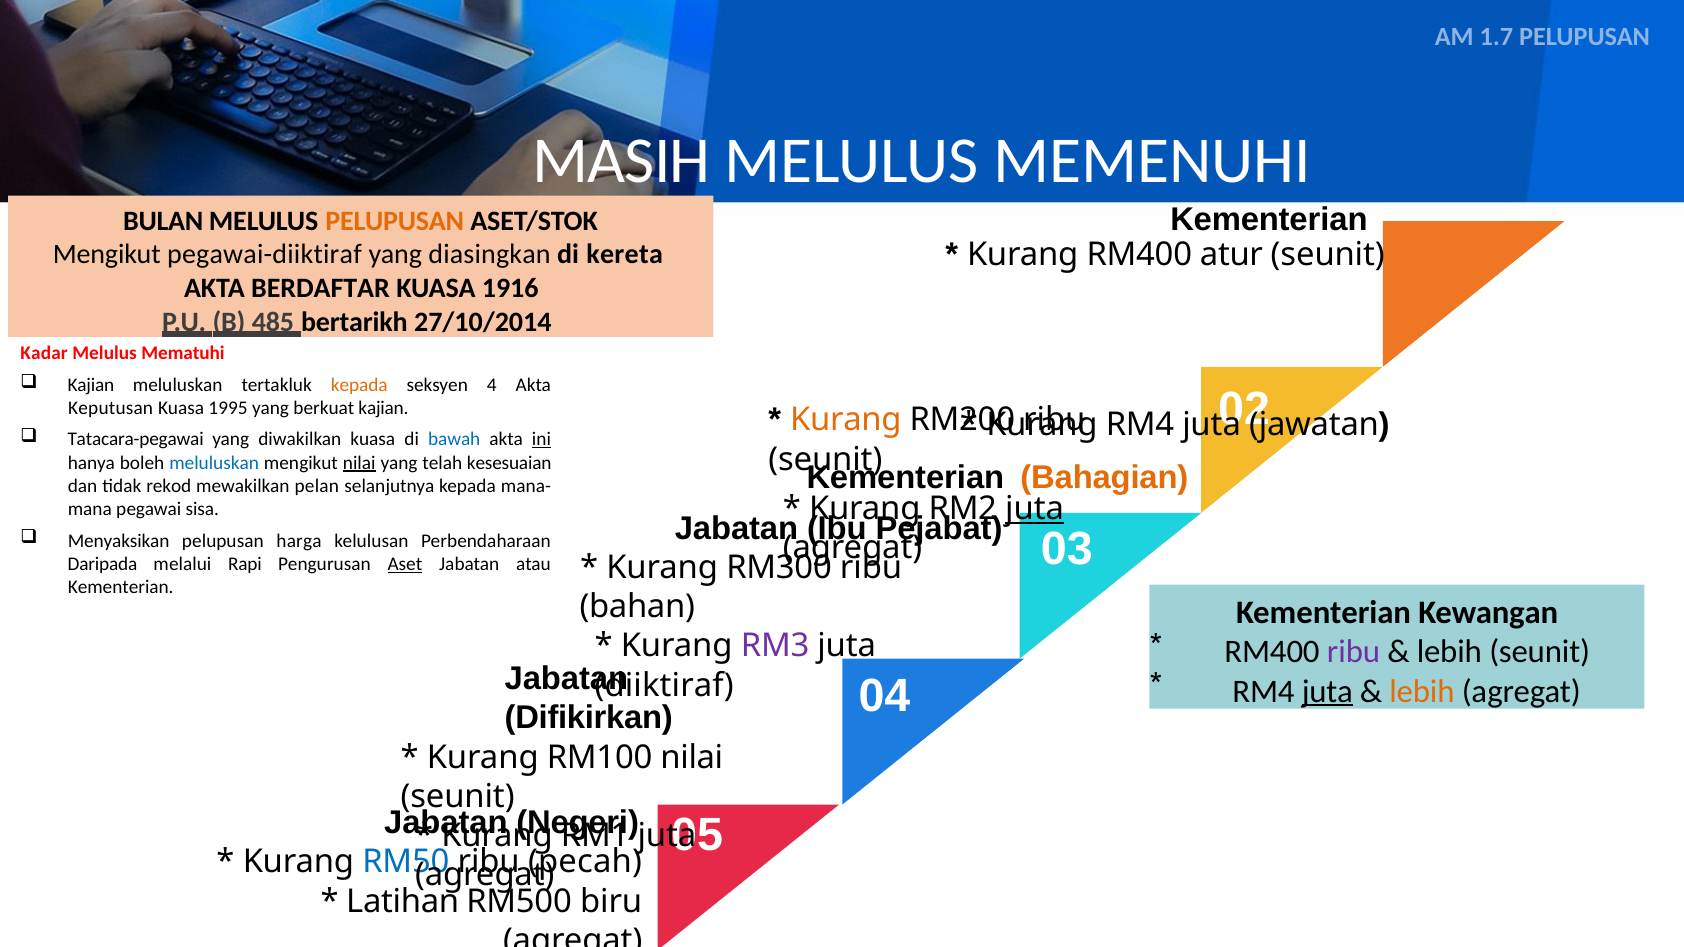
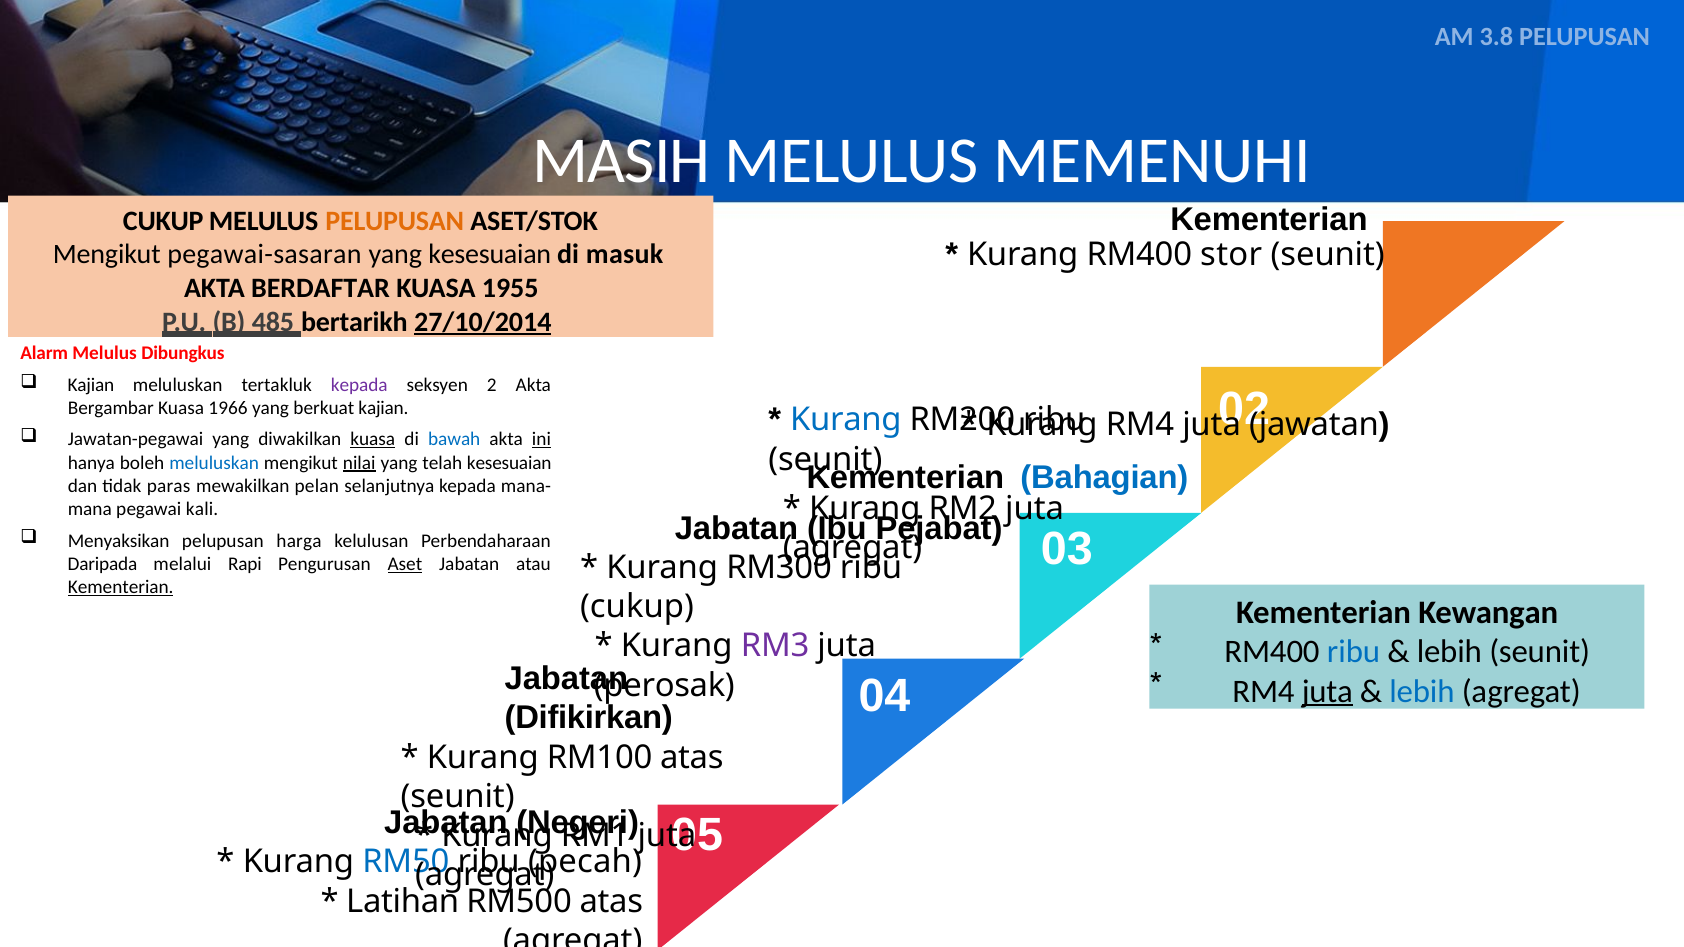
1.7: 1.7 -> 3.8
BULAN at (163, 221): BULAN -> CUKUP
atur: atur -> stor
pegawai-diiktiraf: pegawai-diiktiraf -> pegawai-sasaran
yang diasingkan: diasingkan -> kesesuaian
kereta: kereta -> masuk
1916: 1916 -> 1955
27/10/2014 underline: none -> present
Kadar: Kadar -> Alarm
Mematuhi: Mematuhi -> Dibungkus
kepada at (359, 385) colour: orange -> purple
4: 4 -> 2
Keputusan: Keputusan -> Bergambar
1995: 1995 -> 1966
Kurang at (846, 420) colour: orange -> blue
Tatacara-pegawai: Tatacara-pegawai -> Jawatan-pegawai
kuasa at (373, 440) underline: none -> present
Bahagian colour: orange -> blue
rekod: rekod -> paras
juta at (1035, 509) underline: present -> none
sisa: sisa -> kali
Kementerian at (121, 587) underline: none -> present
bahan at (637, 607): bahan -> cukup
ribu at (1354, 652) colour: purple -> blue
lebih at (1422, 692) colour: orange -> blue
diiktiraf: diiktiraf -> perosak
RM100 nilai: nilai -> atas
RM500 biru: biru -> atas
